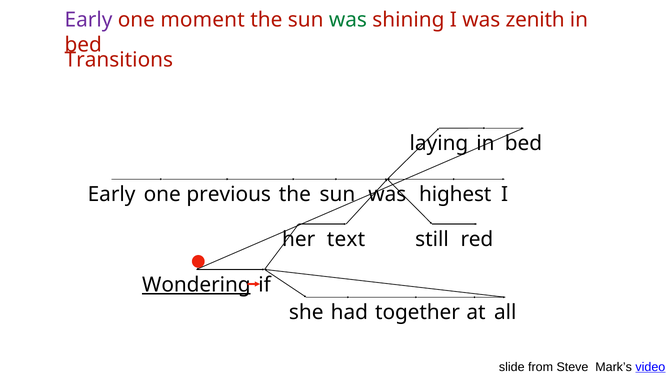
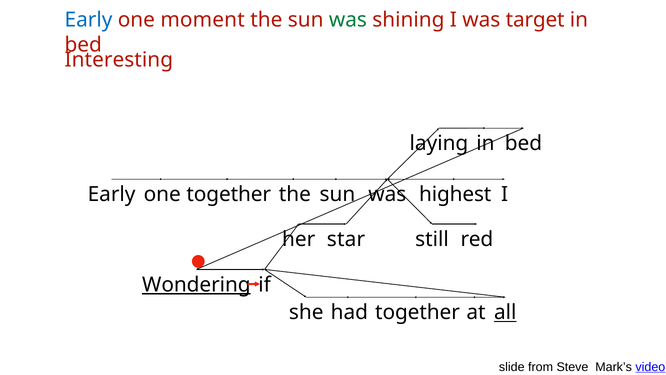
Early at (88, 20) colour: purple -> blue
zenith: zenith -> target
Transitions: Transitions -> Interesting
one previous: previous -> together
text: text -> star
all underline: none -> present
